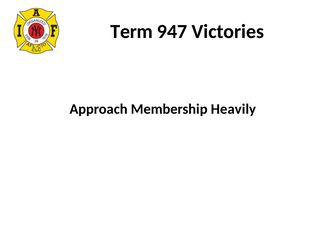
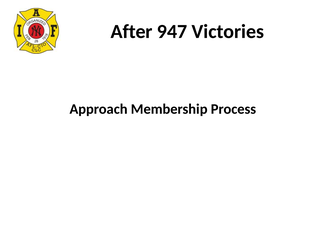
Term: Term -> After
Heavily: Heavily -> Process
